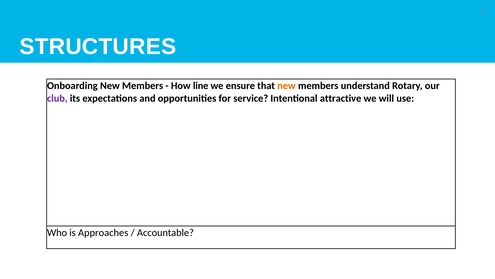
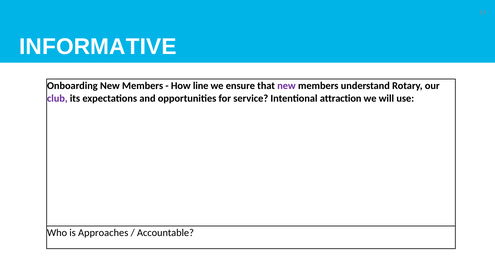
STRUCTURES: STRUCTURES -> INFORMATIVE
new at (286, 85) colour: orange -> purple
attractive: attractive -> attraction
